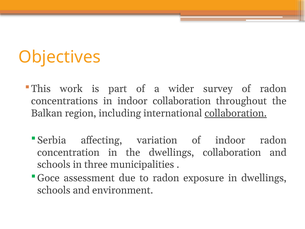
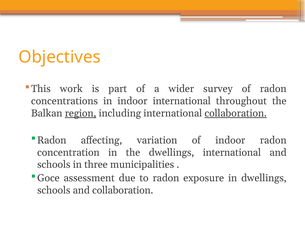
indoor collaboration: collaboration -> international
region underline: none -> present
Serbia at (52, 140): Serbia -> Radon
dwellings collaboration: collaboration -> international
and environment: environment -> collaboration
